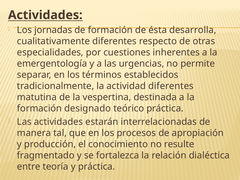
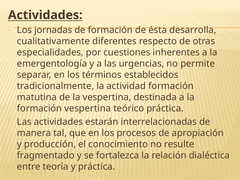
actividad diferentes: diferentes -> formación
formación designado: designado -> vespertina
